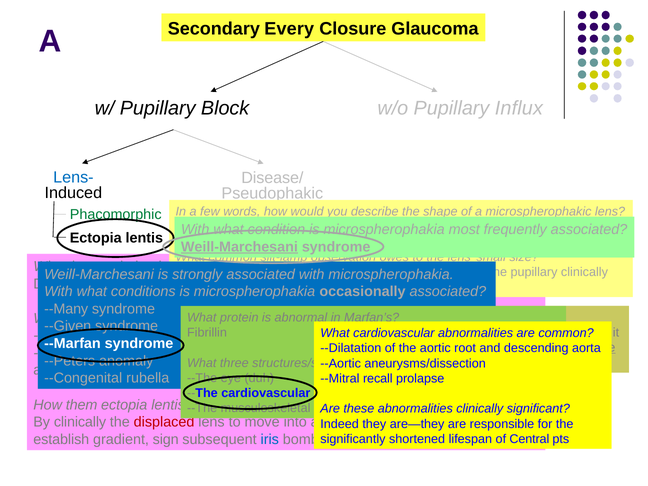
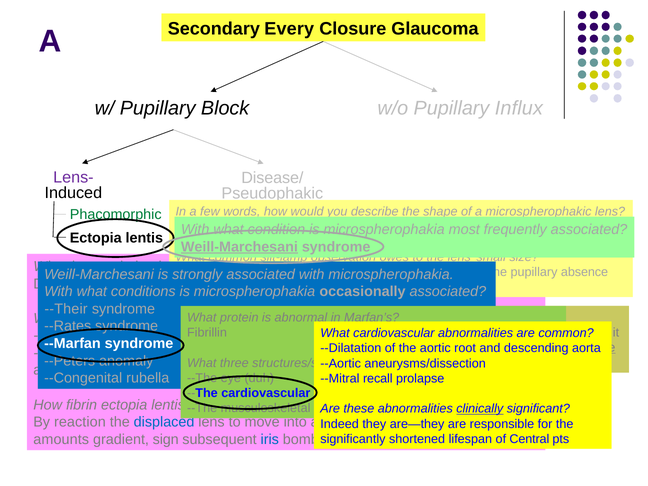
Lens- colour: blue -> purple
pupillary clinically: clinically -> absence
--Many: --Many -> --Their
--Given: --Given -> --Rates
them: them -> fibrin
clinically at (480, 409) underline: none -> present
By clinically: clinically -> reaction
displaced at (164, 422) colour: red -> blue
establish: establish -> amounts
